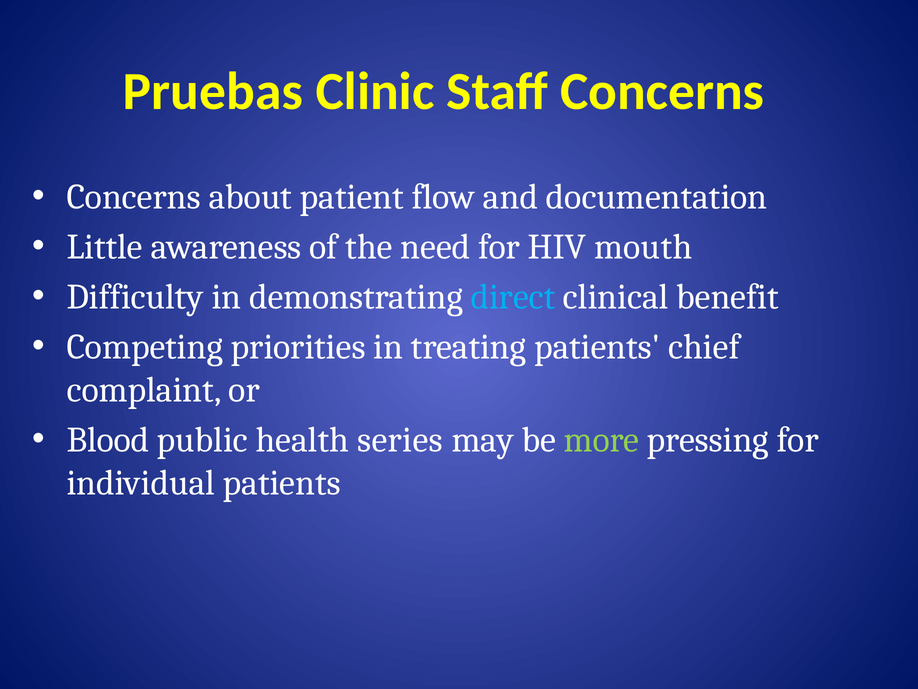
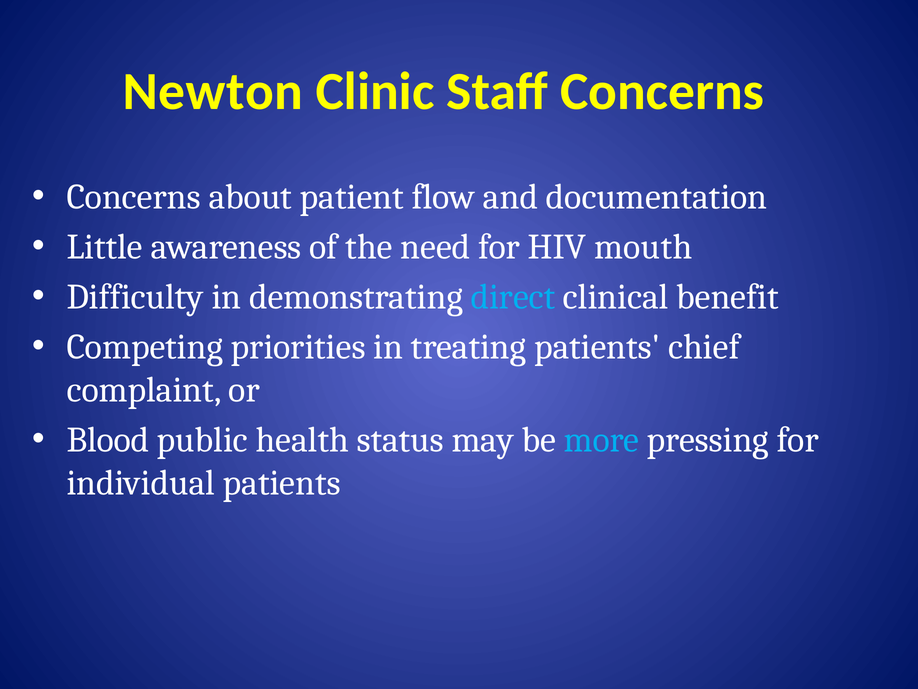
Pruebas: Pruebas -> Newton
series: series -> status
more colour: light green -> light blue
